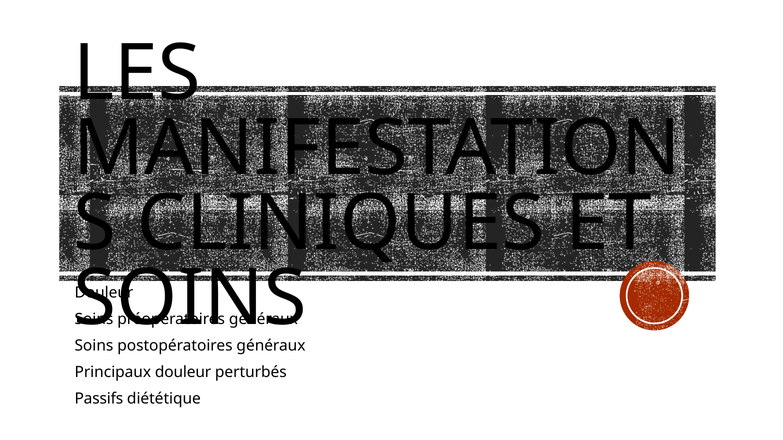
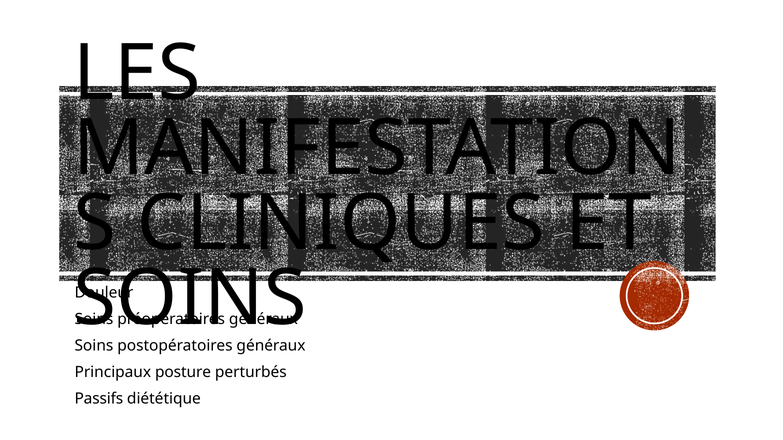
Principaux douleur: douleur -> posture
